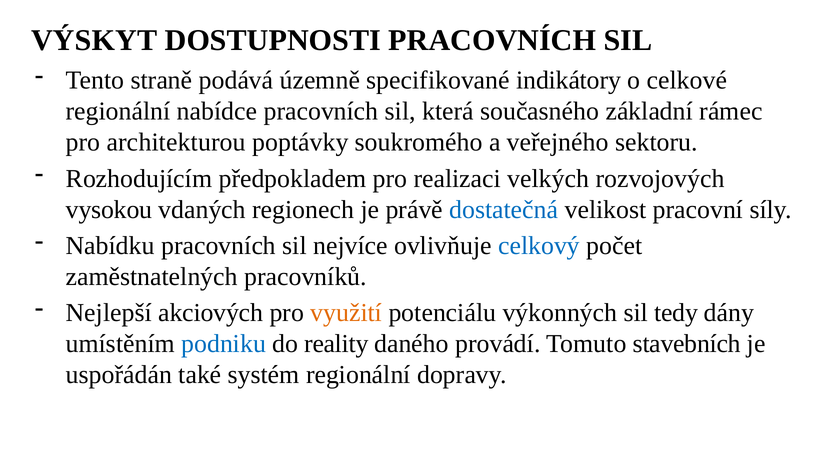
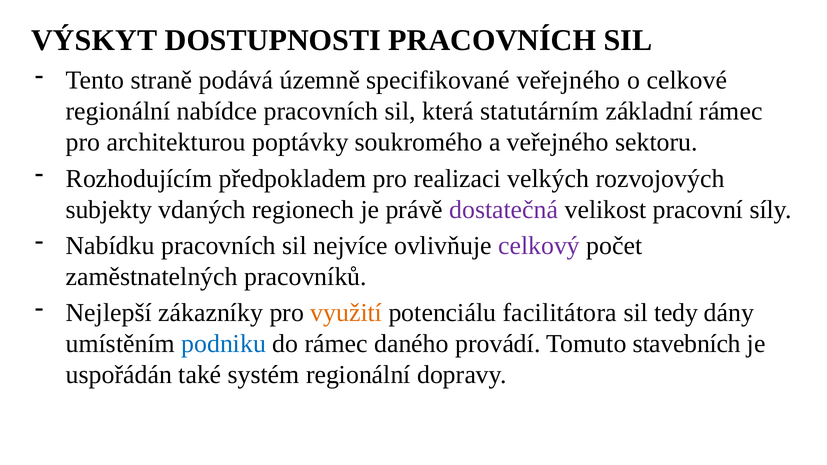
specifikované indikátory: indikátory -> veřejného
současného: současného -> statutárním
vysokou: vysokou -> subjekty
dostatečná colour: blue -> purple
celkový colour: blue -> purple
akciových: akciových -> zákazníky
výkonných: výkonných -> facilitátora
do reality: reality -> rámec
